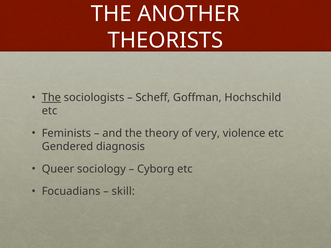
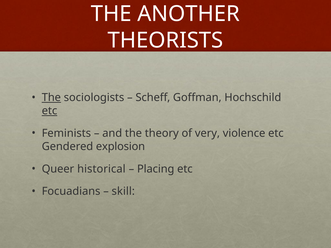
etc at (50, 111) underline: none -> present
diagnosis: diagnosis -> explosion
sociology: sociology -> historical
Cyborg: Cyborg -> Placing
